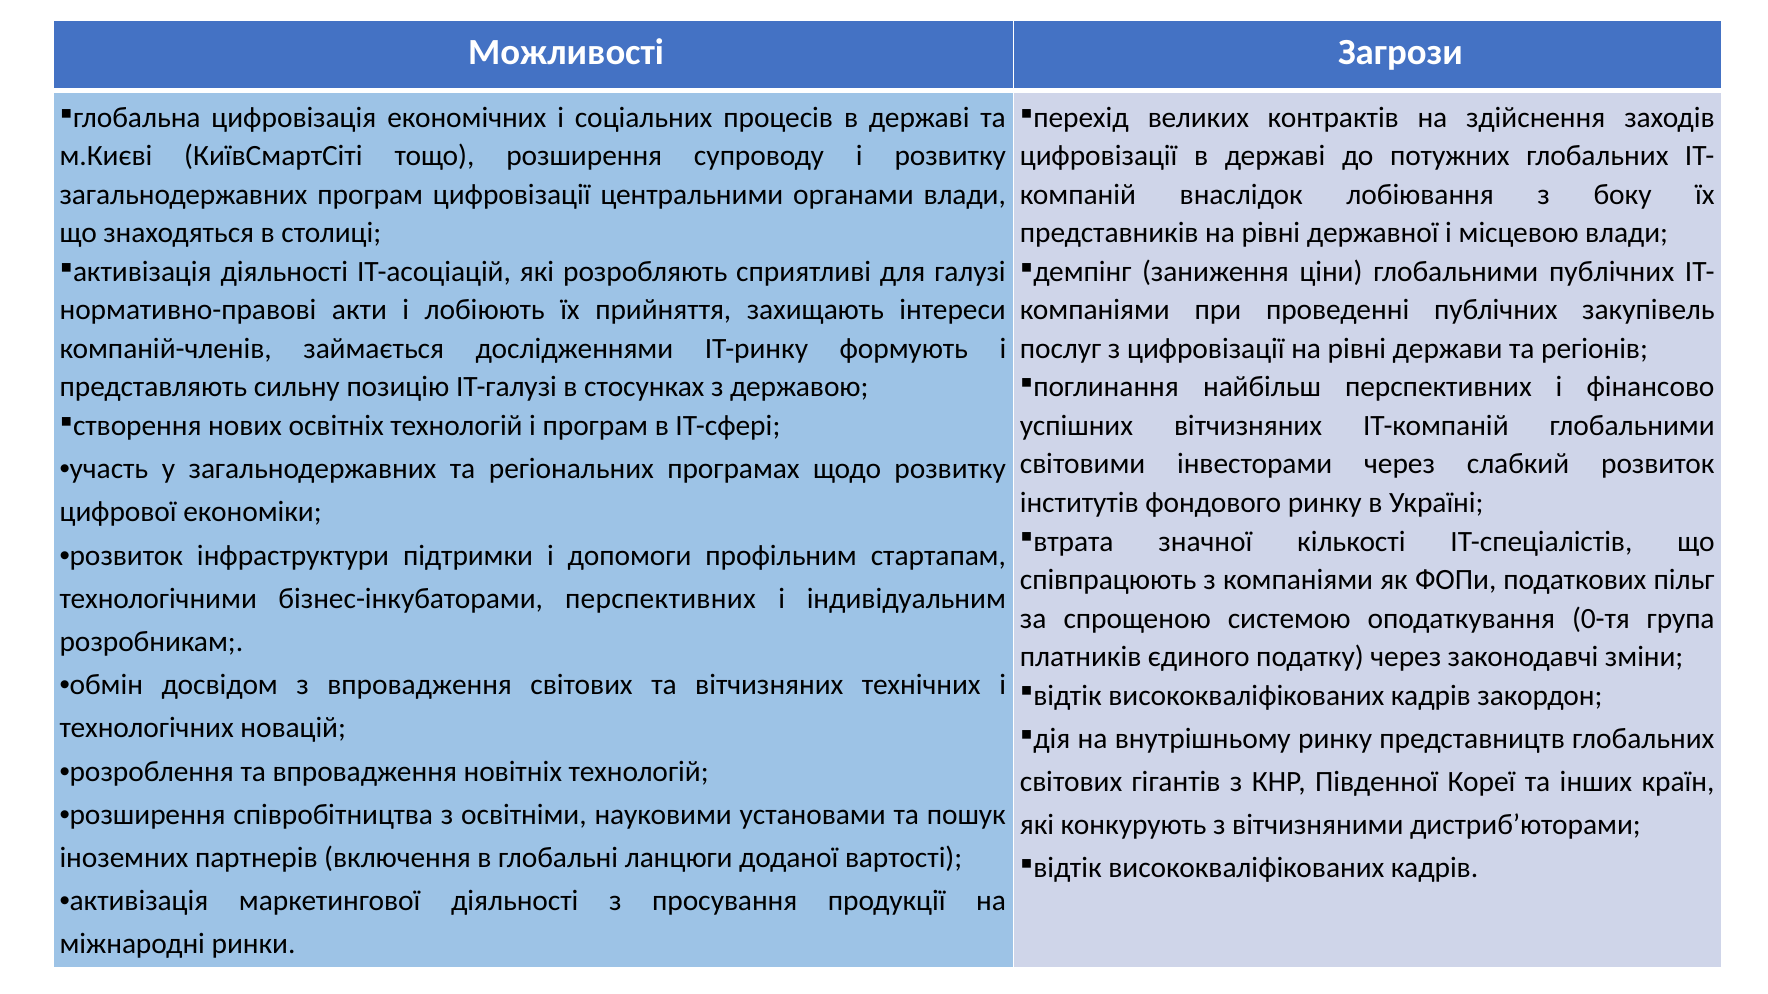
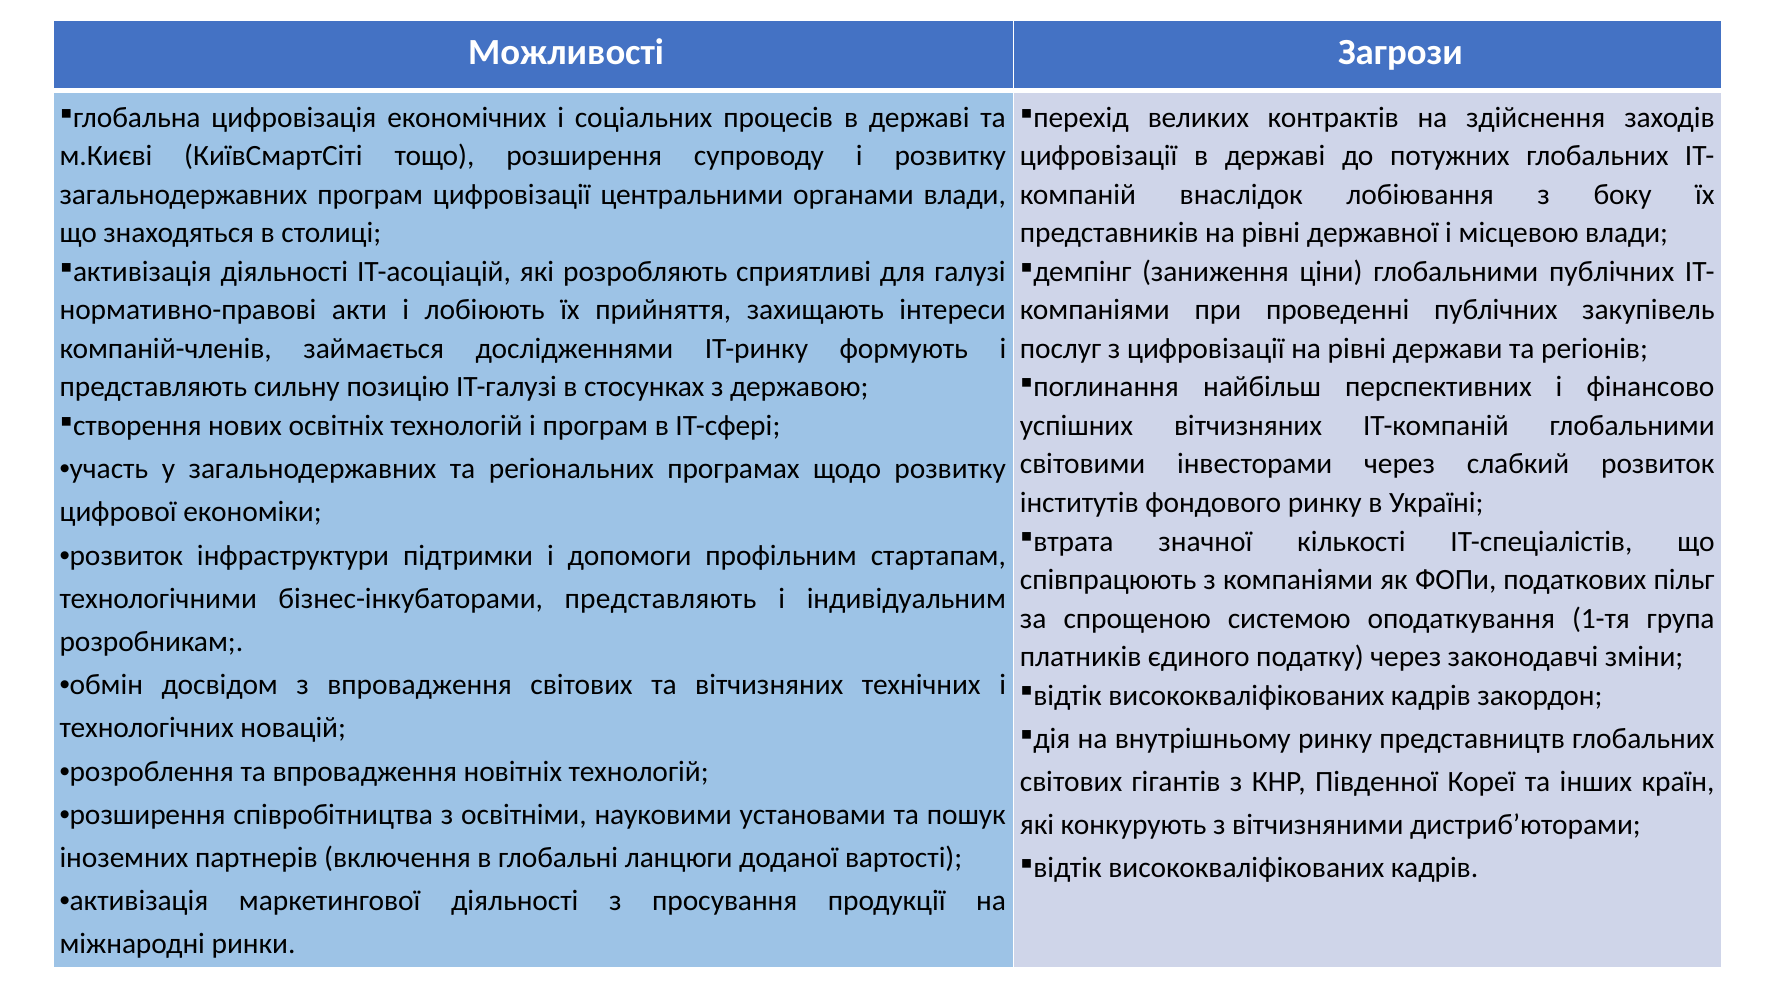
бізнес-інкубаторами перспективних: перспективних -> представляють
0-тя: 0-тя -> 1-тя
